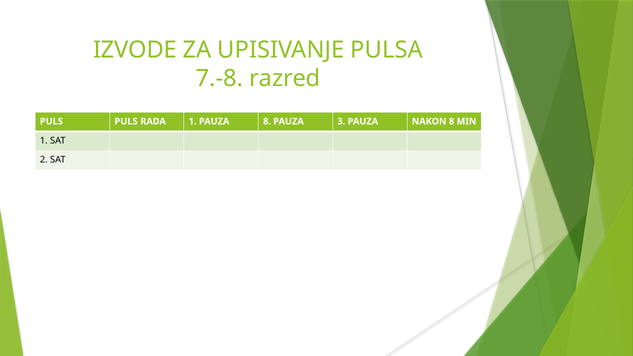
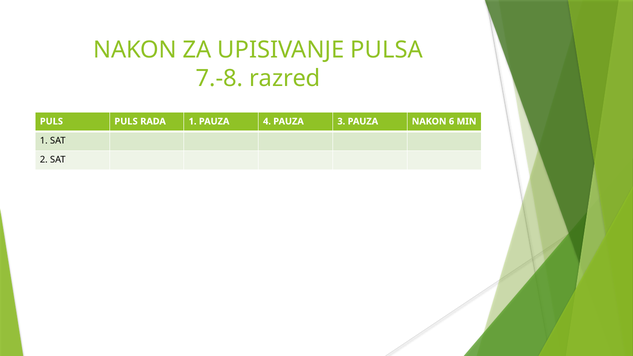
IZVODE at (135, 50): IZVODE -> NAKON
PAUZA 8: 8 -> 4
NAKON 8: 8 -> 6
